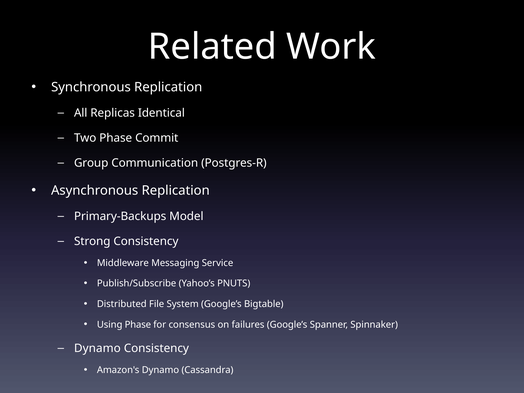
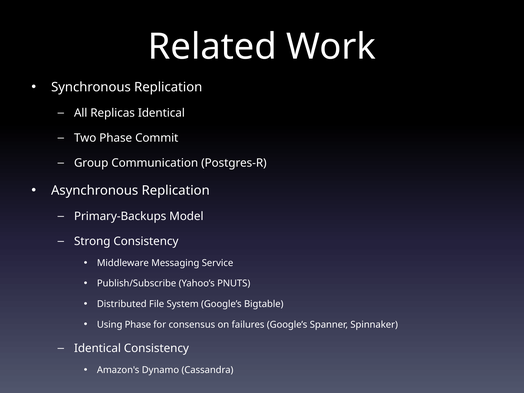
Dynamo at (97, 348): Dynamo -> Identical
